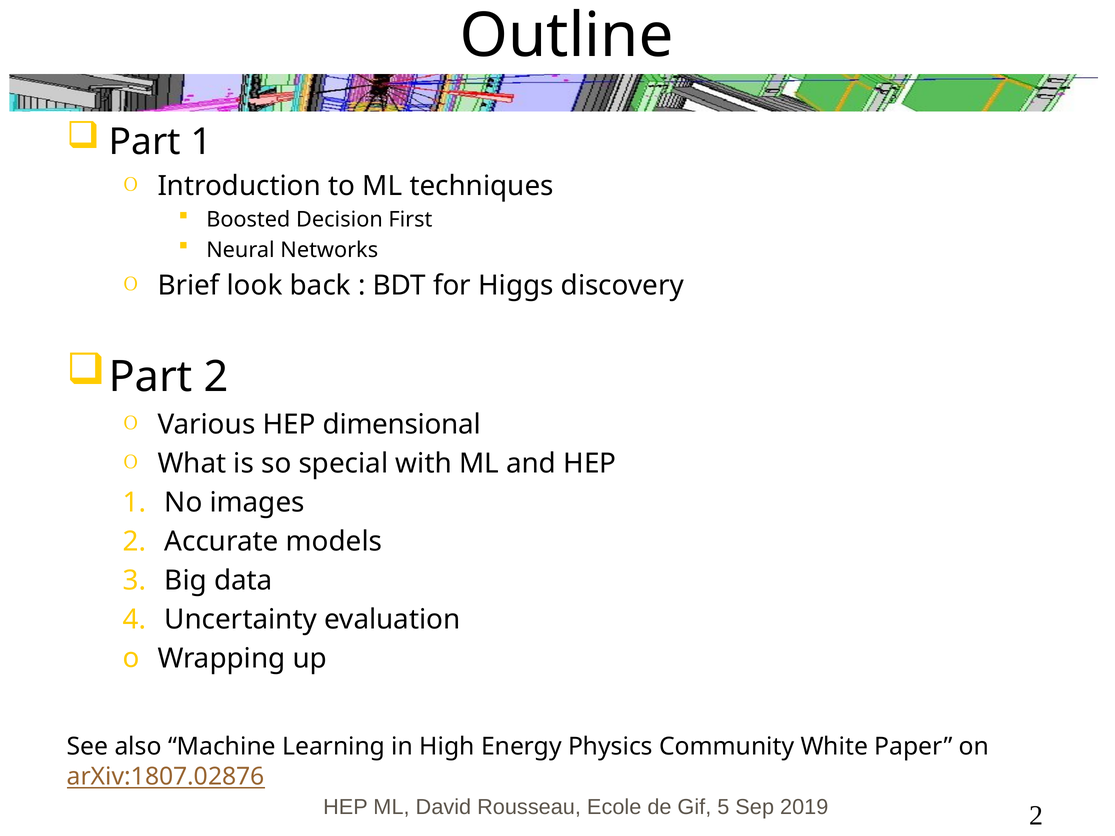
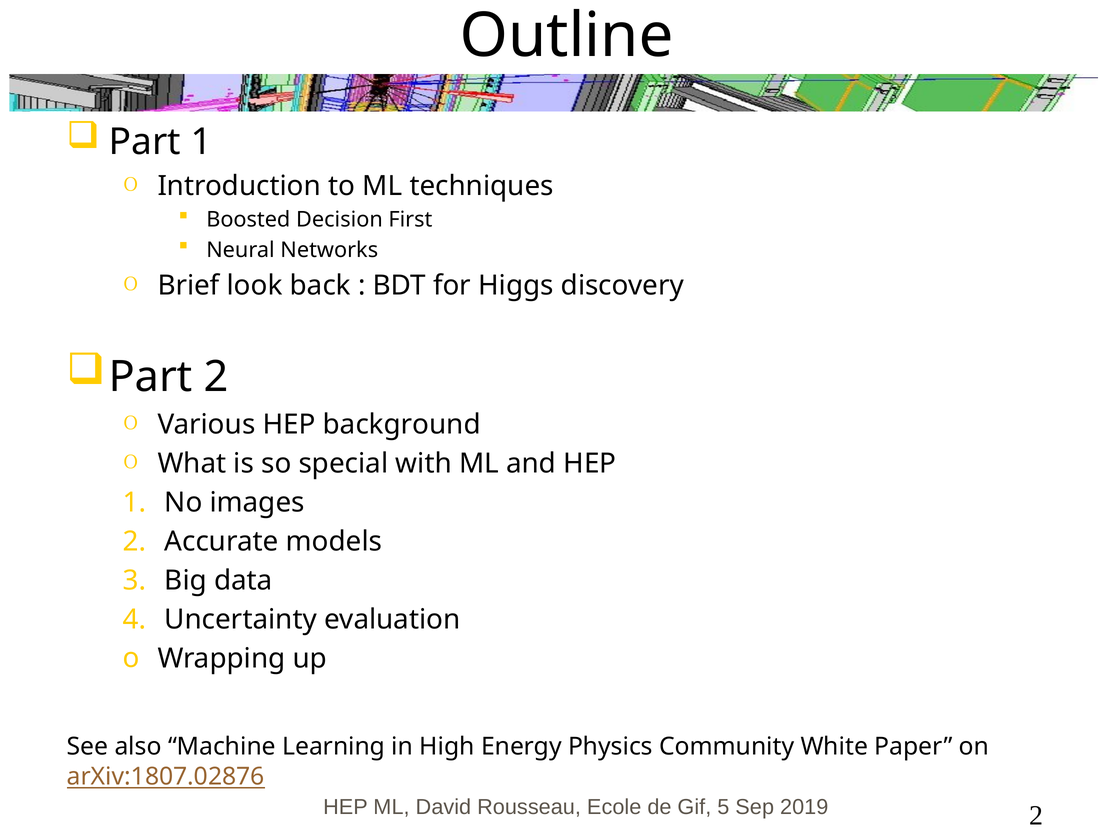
dimensional: dimensional -> background
